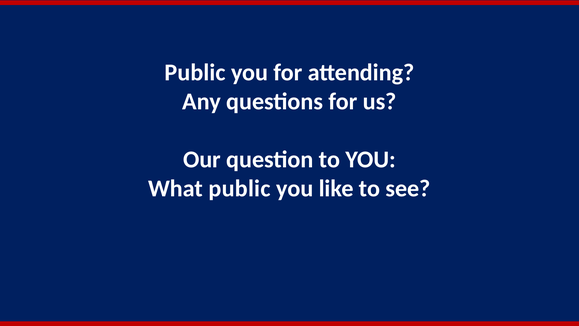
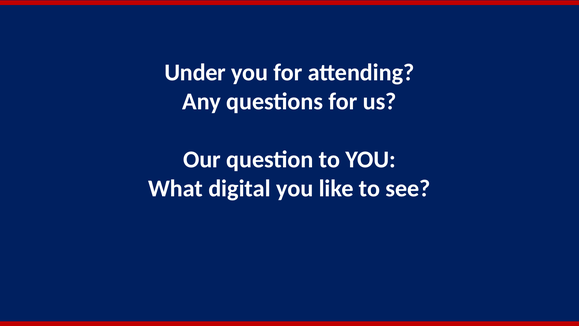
Public at (195, 73): Public -> Under
What public: public -> digital
